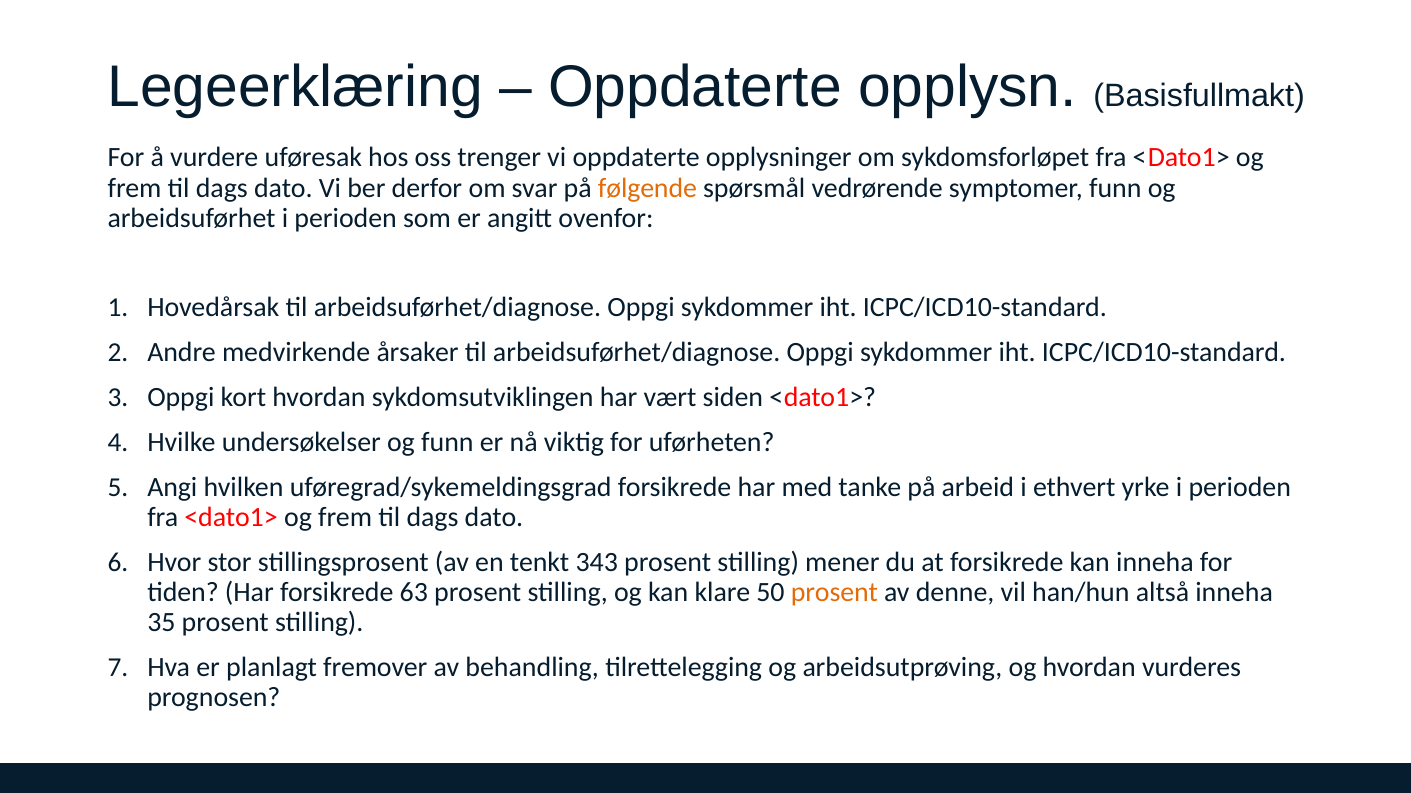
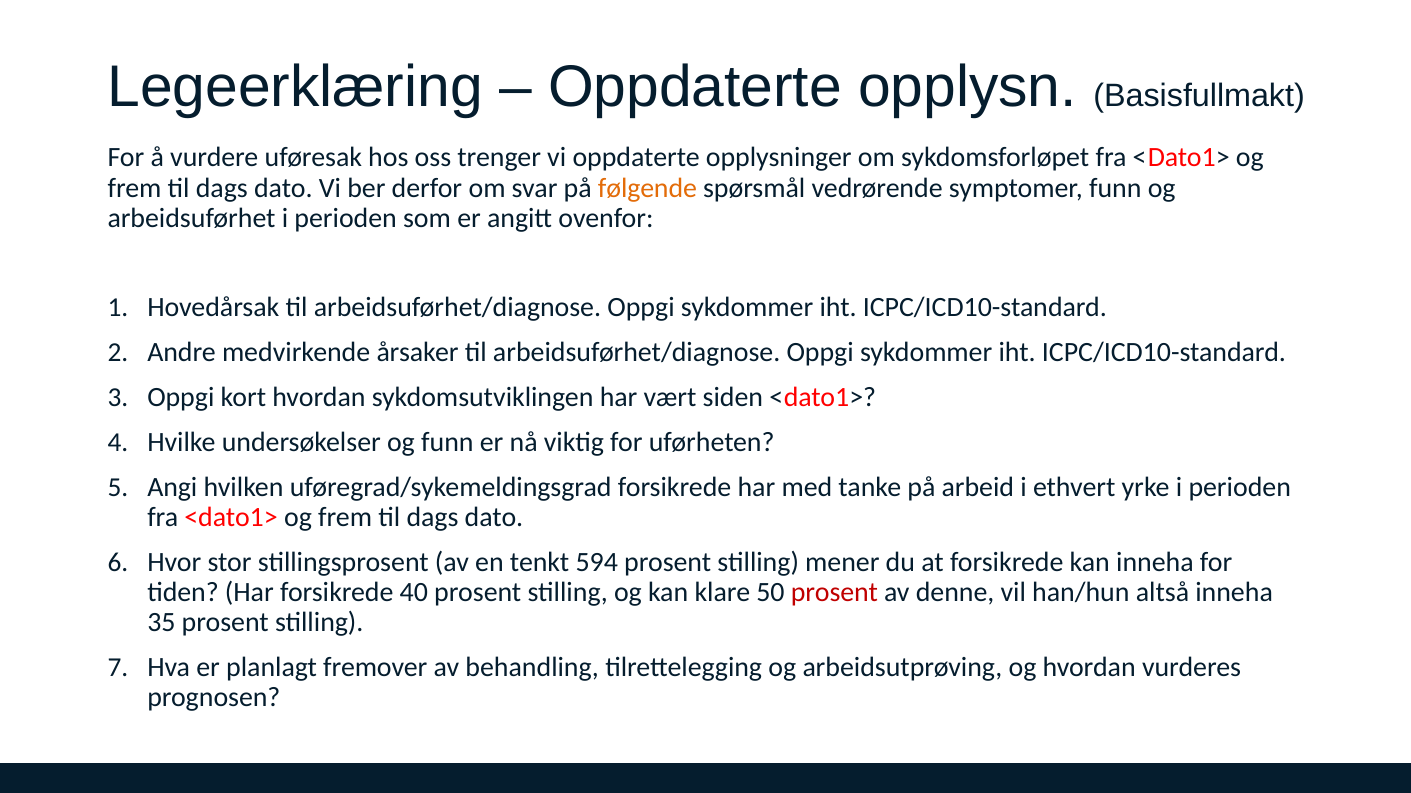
343: 343 -> 594
63: 63 -> 40
prosent at (834, 593) colour: orange -> red
